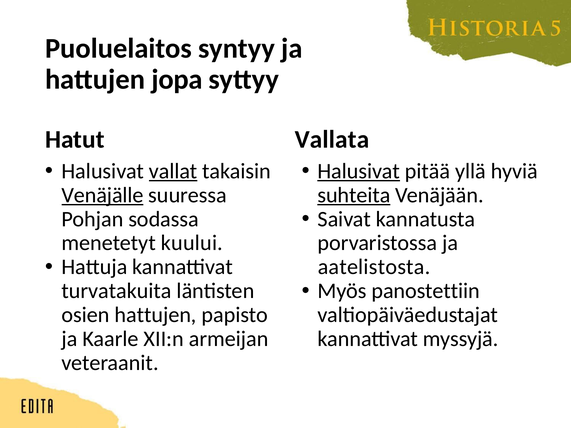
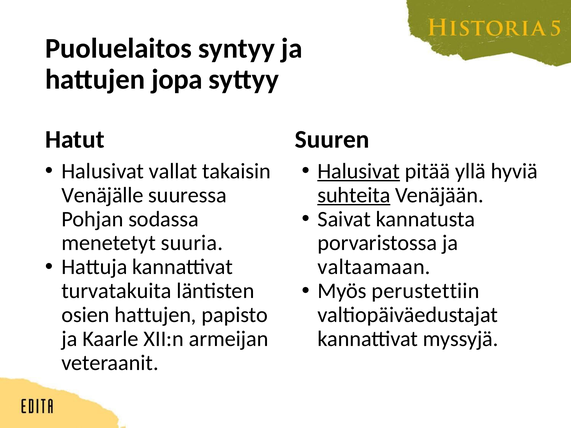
Vallata: Vallata -> Suuren
vallat underline: present -> none
Venäjälle underline: present -> none
kuului: kuului -> suuria
aatelistosta: aatelistosta -> valtaamaan
panostettiin: panostettiin -> perustettiin
